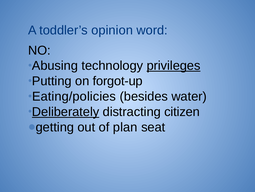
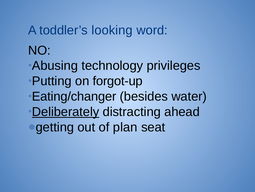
opinion: opinion -> looking
privileges underline: present -> none
Eating/policies: Eating/policies -> Eating/changer
citizen: citizen -> ahead
